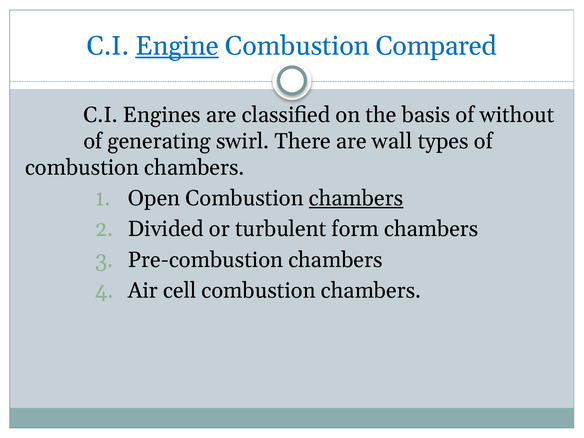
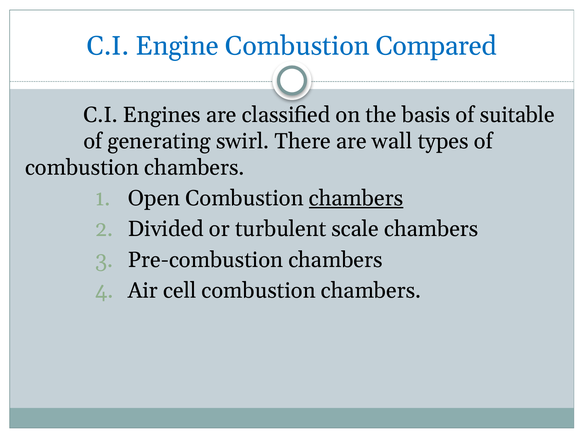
Engine underline: present -> none
without: without -> suitable
form: form -> scale
